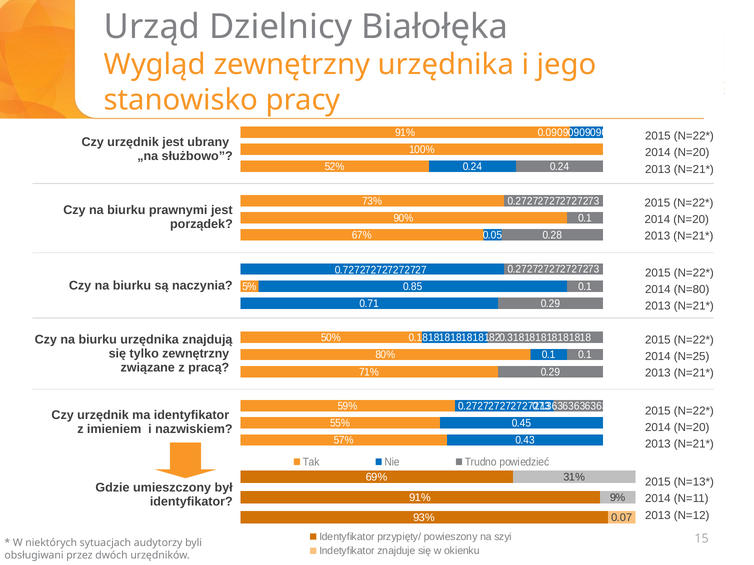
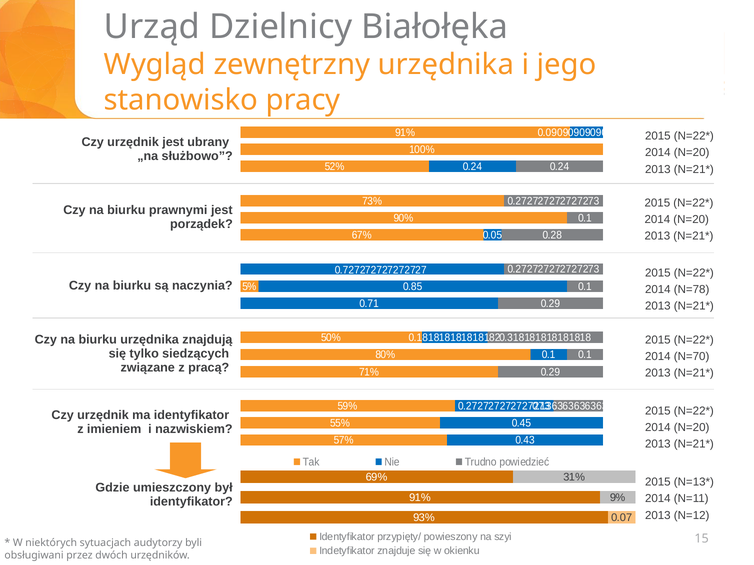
N=80: N=80 -> N=78
tylko zewnętrzny: zewnętrzny -> siedzących
N=25: N=25 -> N=70
